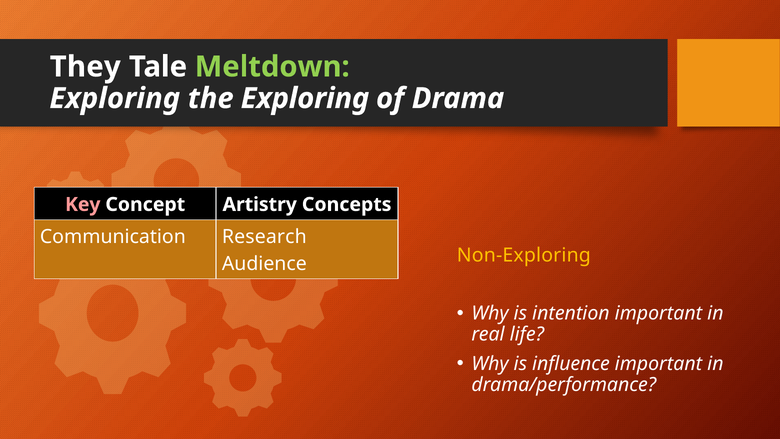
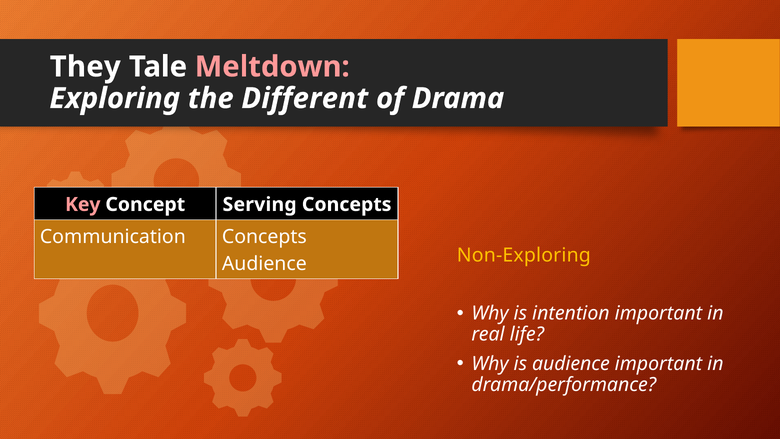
Meltdown colour: light green -> pink
the Exploring: Exploring -> Different
Artistry: Artistry -> Serving
Communication Research: Research -> Concepts
is influence: influence -> audience
